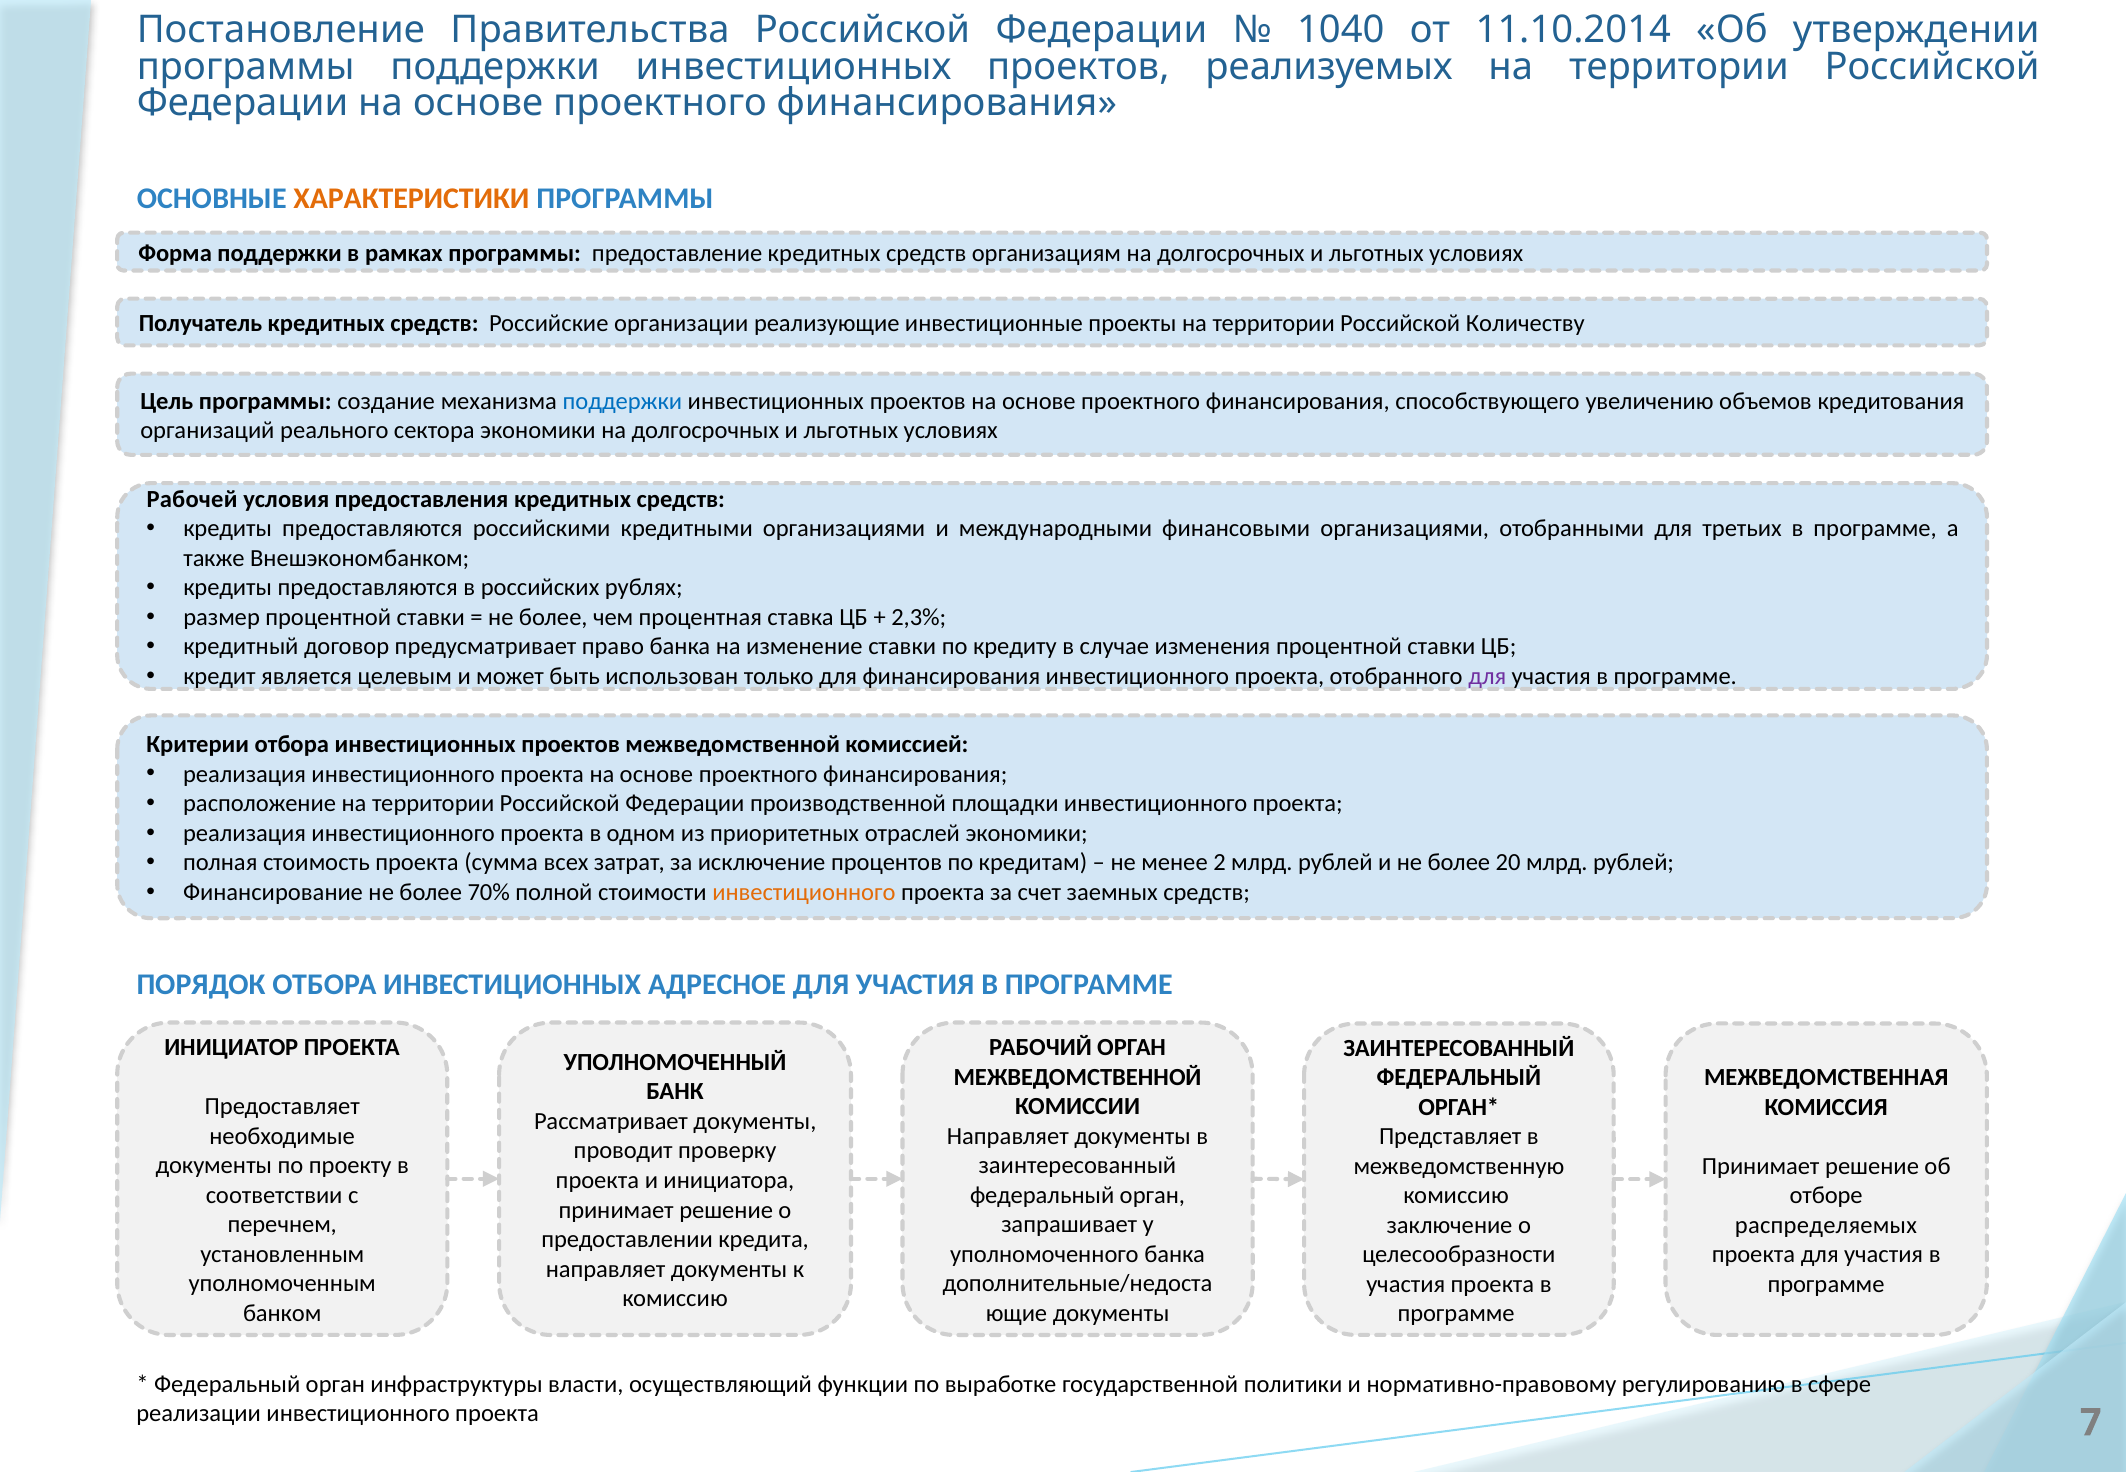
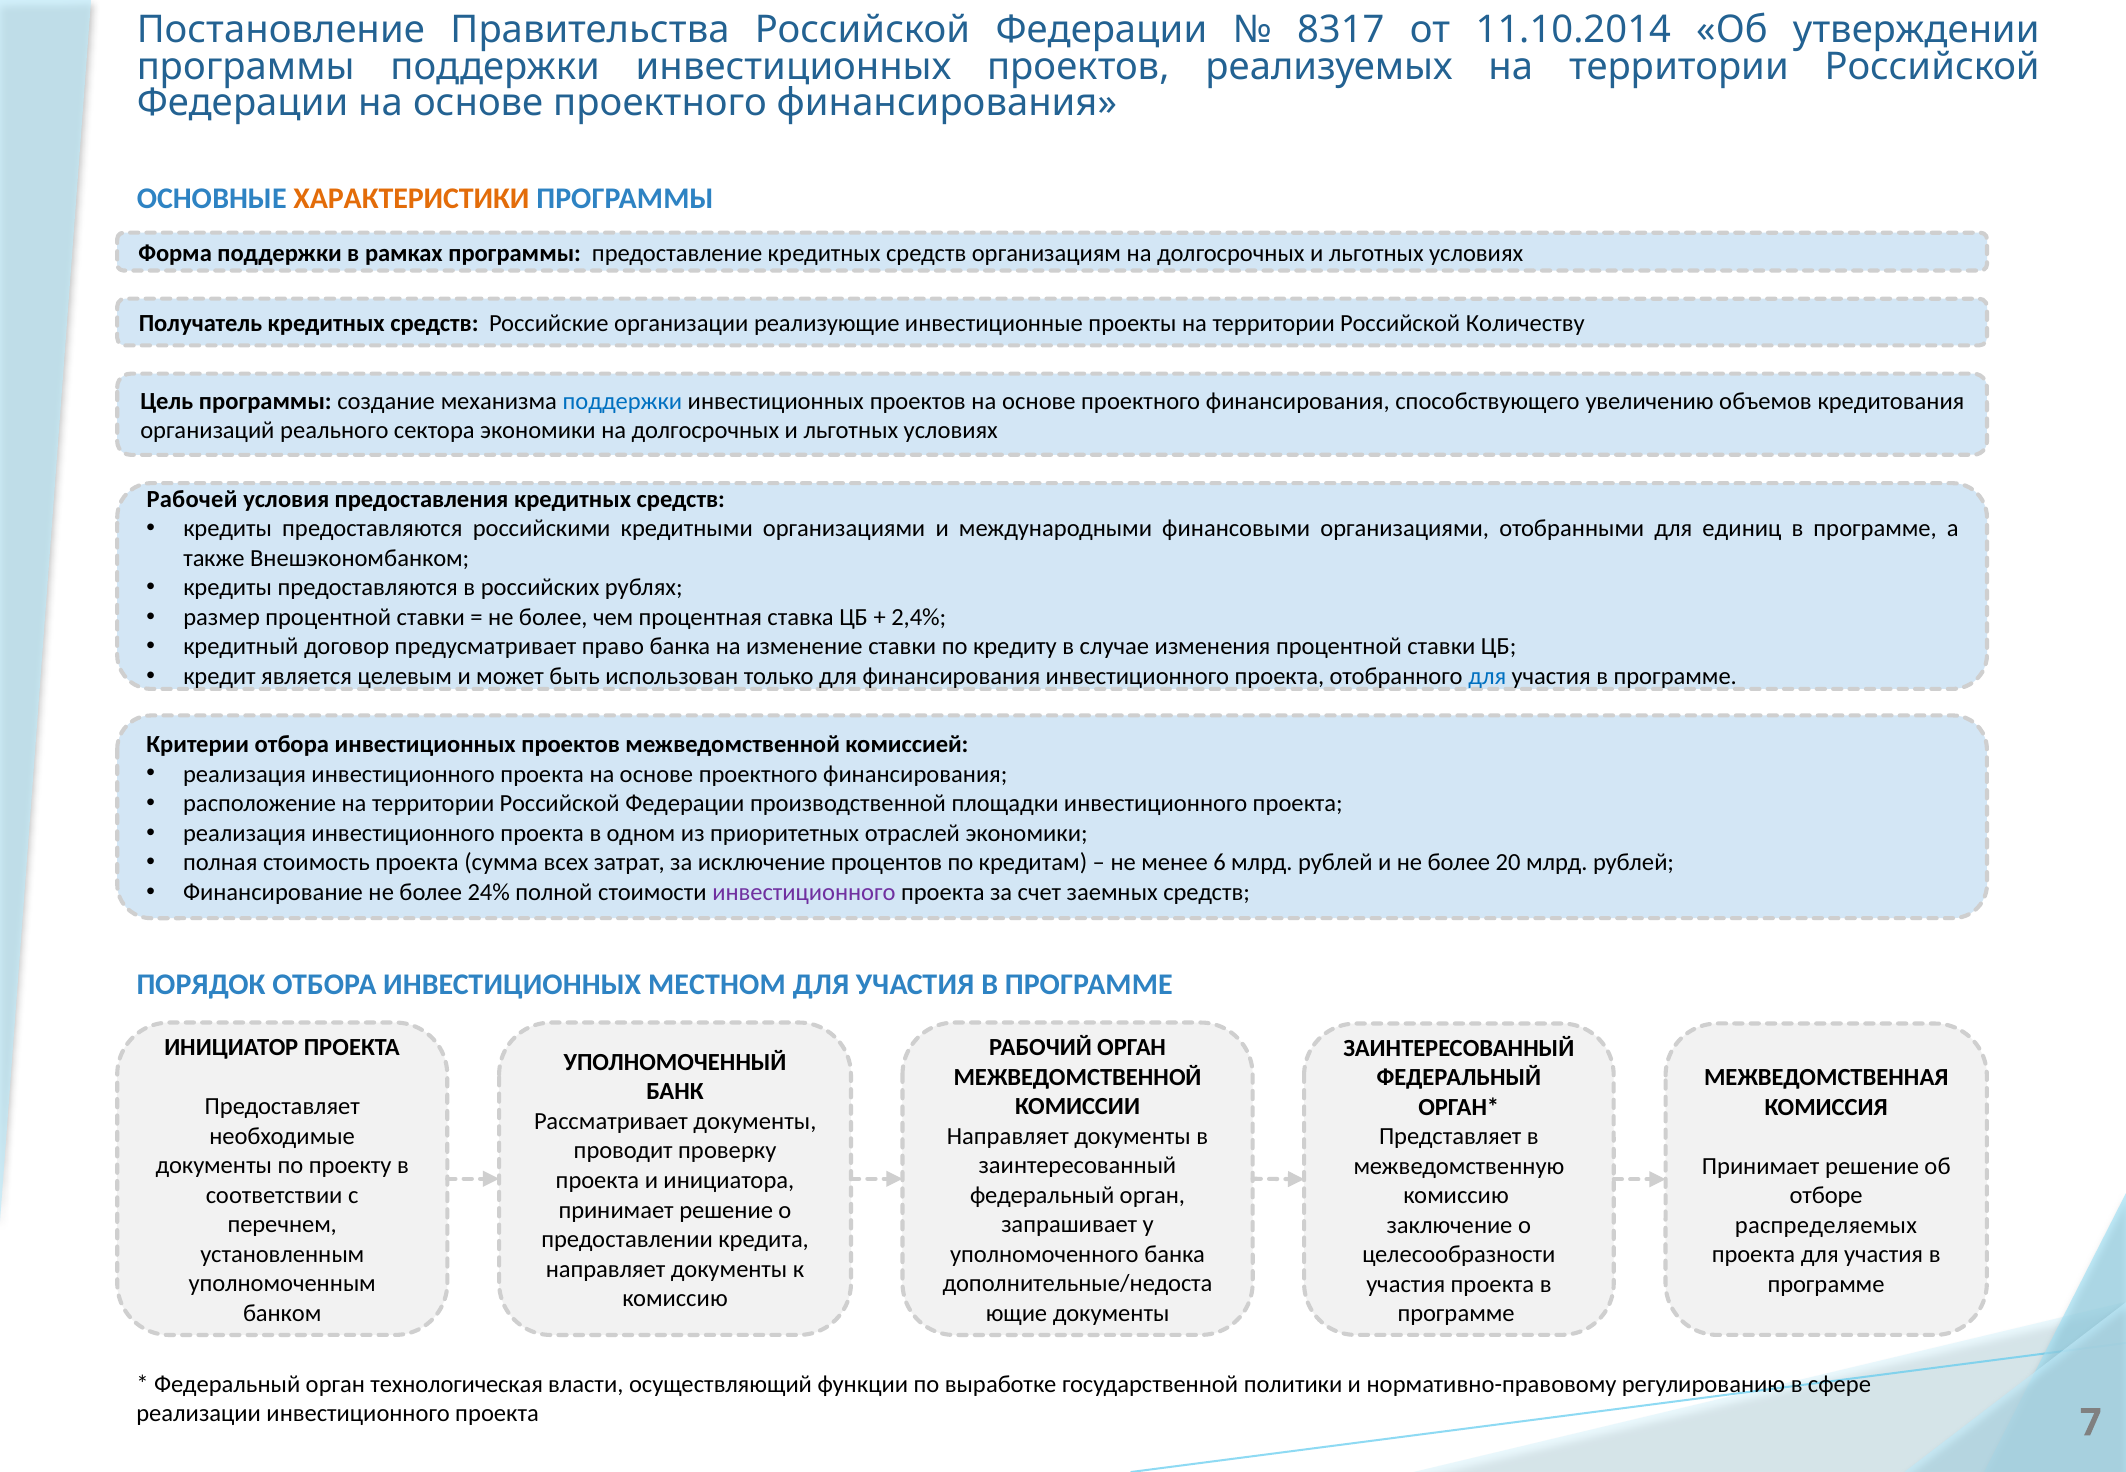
1040: 1040 -> 8317
третьих: третьих -> единиц
2,3%: 2,3% -> 2,4%
для at (1487, 676) colour: purple -> blue
2: 2 -> 6
70%: 70% -> 24%
инвестиционного at (804, 892) colour: orange -> purple
АДРЕСНОЕ: АДРЕСНОЕ -> МЕСТНОМ
инфраструктуры: инфраструктуры -> технологическая
